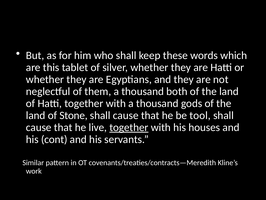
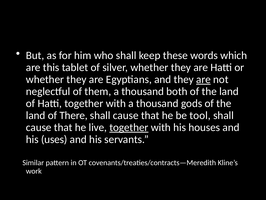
are at (203, 79) underline: none -> present
Stone: Stone -> There
cont: cont -> uses
